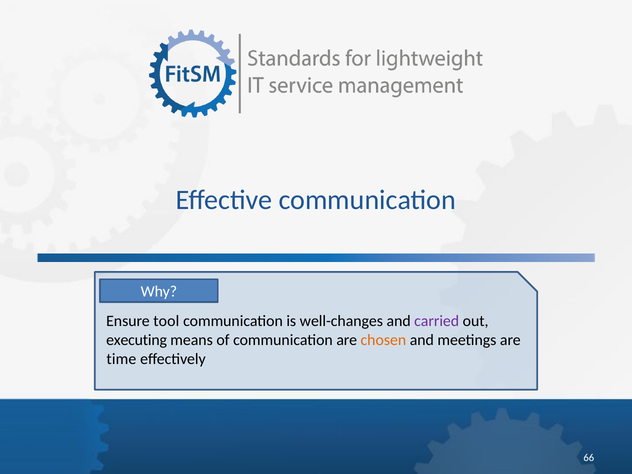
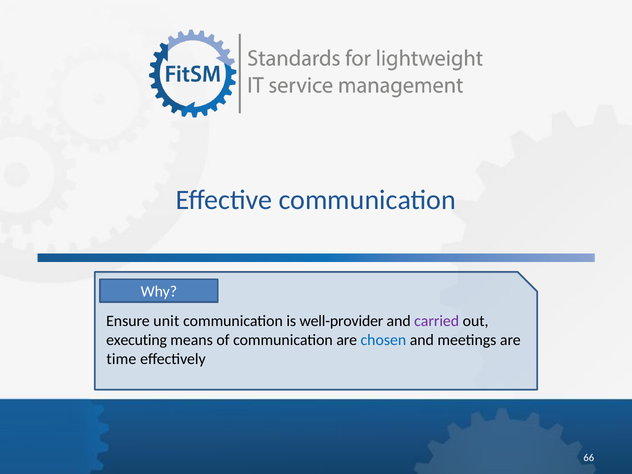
tool: tool -> unit
well-changes: well-changes -> well-provider
chosen colour: orange -> blue
